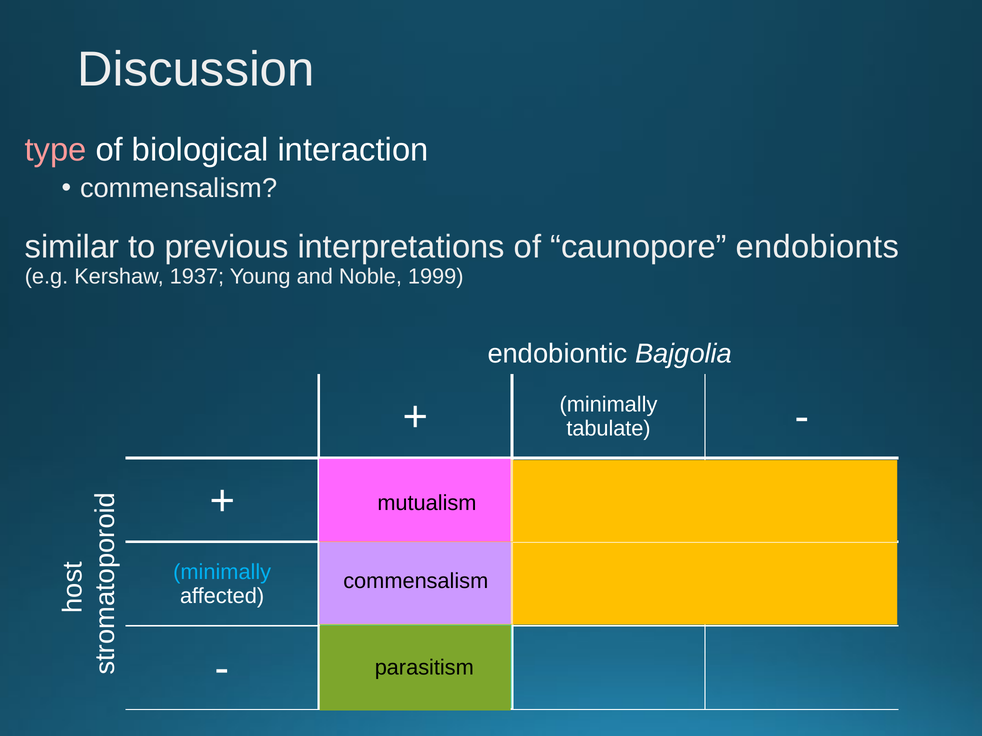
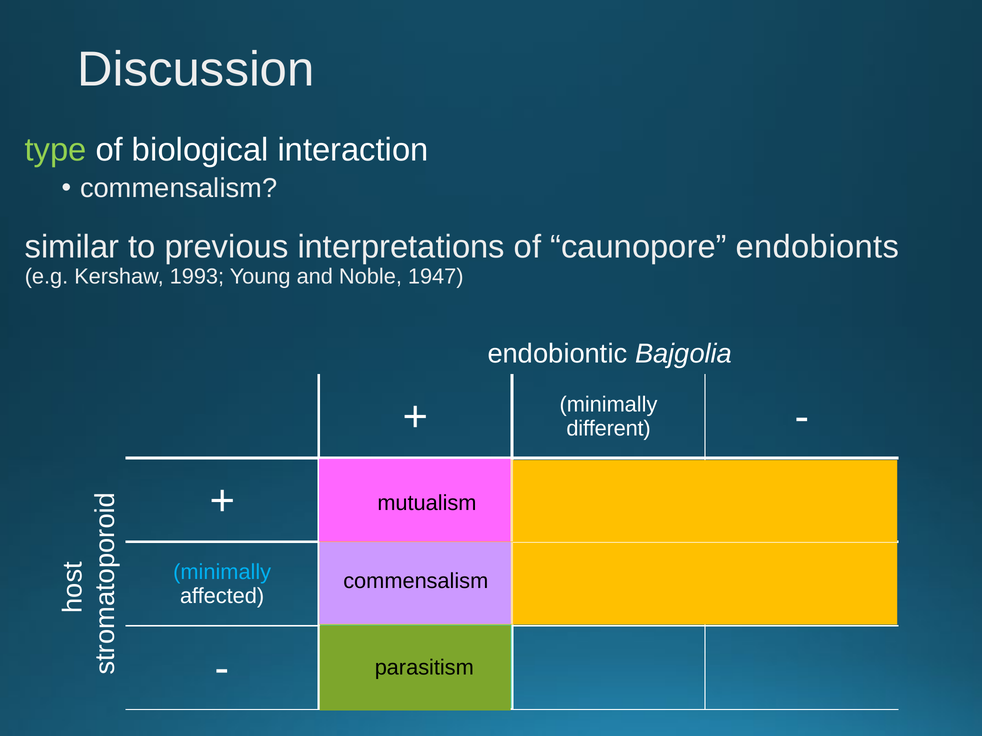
type colour: pink -> light green
1937: 1937 -> 1993
1999: 1999 -> 1947
tabulate: tabulate -> different
